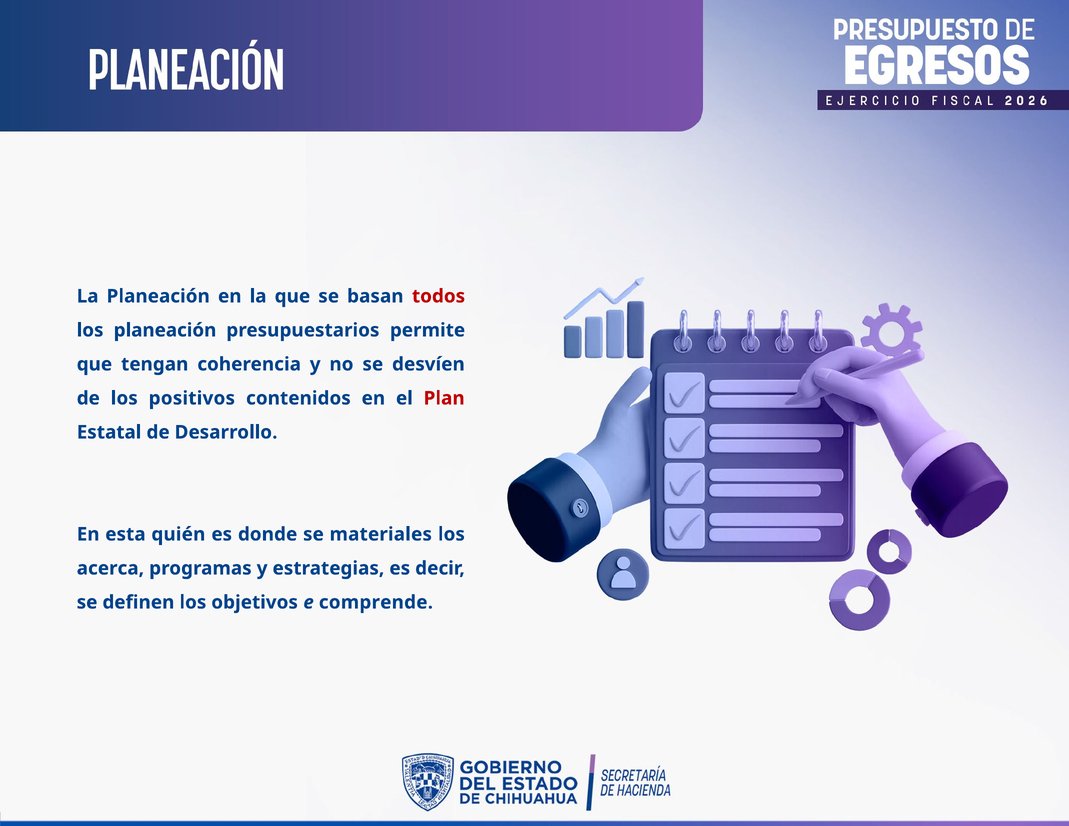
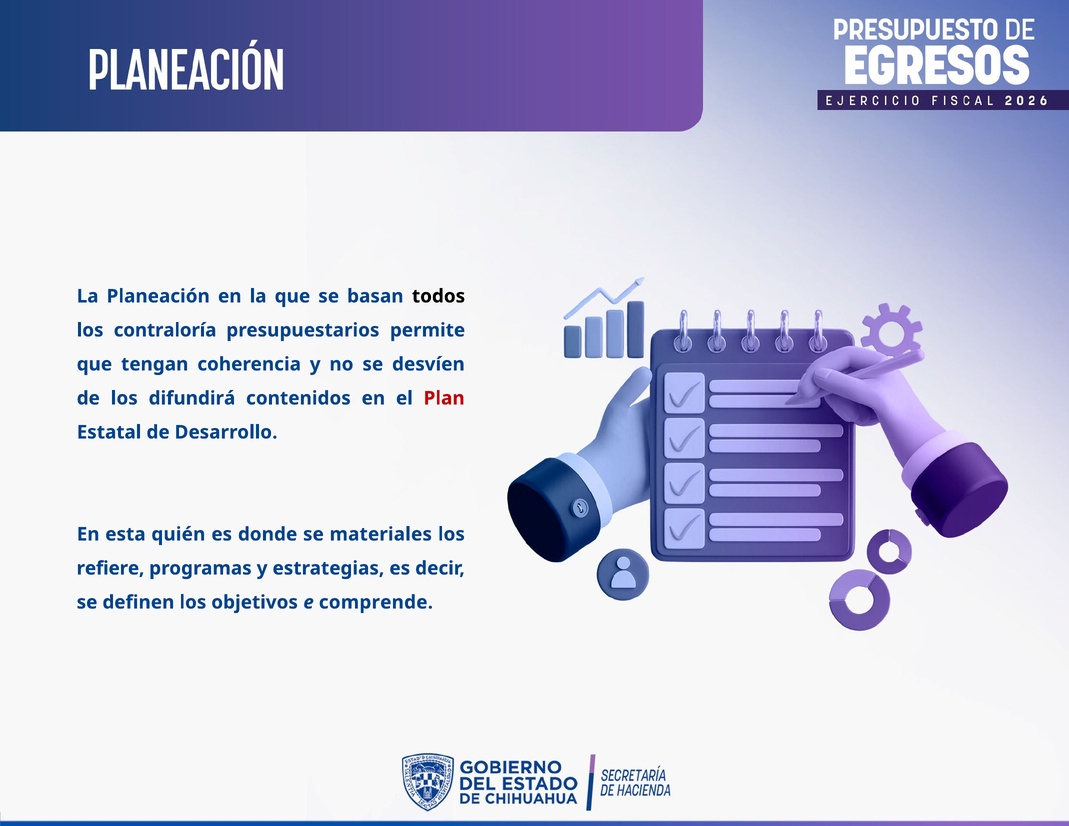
todos colour: red -> black
los planeación: planeación -> contraloría
positivos: positivos -> difundirá
acerca: acerca -> refiere
